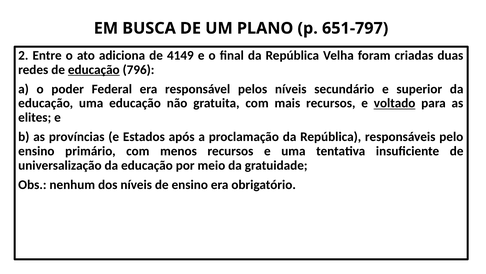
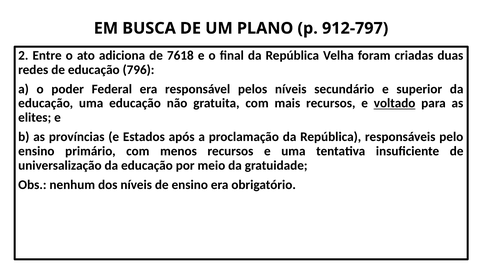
651-797: 651-797 -> 912-797
4149: 4149 -> 7618
educação at (94, 70) underline: present -> none
